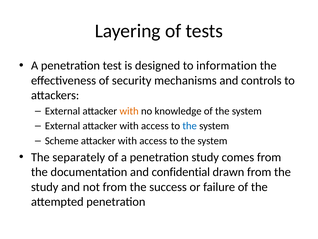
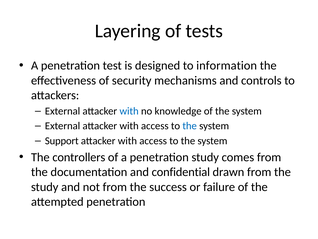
with at (129, 111) colour: orange -> blue
Scheme: Scheme -> Support
separately: separately -> controllers
